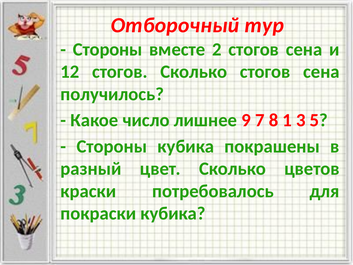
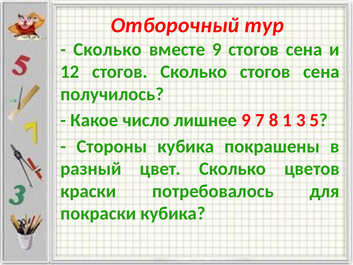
Стороны at (108, 49): Стороны -> Сколько
вместе 2: 2 -> 9
